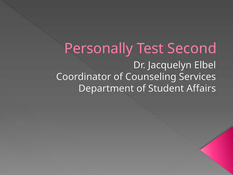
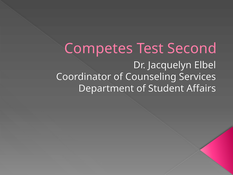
Personally: Personally -> Competes
